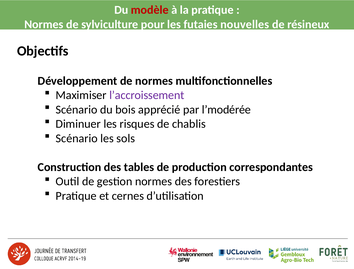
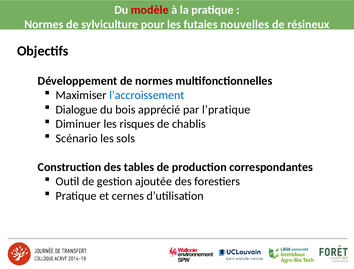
l’accroissement colour: purple -> blue
Scénario at (77, 110): Scénario -> Dialogue
l’modérée: l’modérée -> l’pratique
gestion normes: normes -> ajoutée
